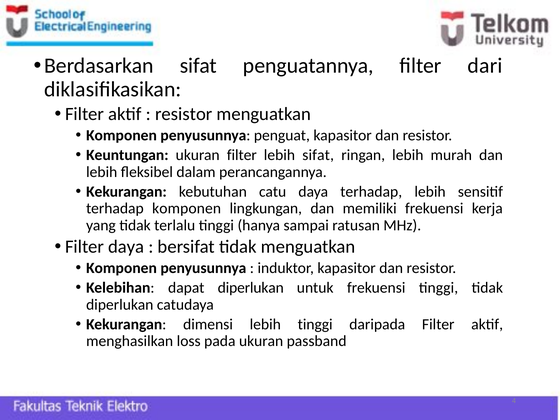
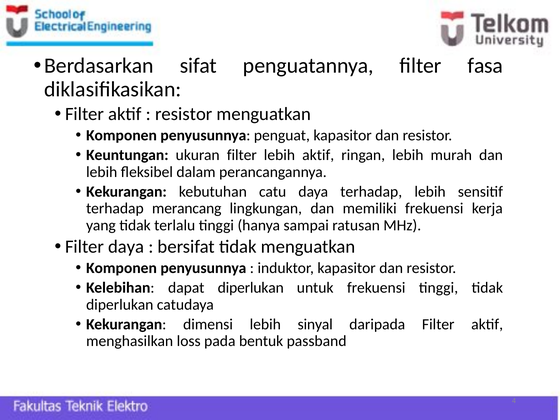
dari: dari -> fasa
lebih sifat: sifat -> aktif
terhadap komponen: komponen -> merancang
lebih tinggi: tinggi -> sinyal
pada ukuran: ukuran -> bentuk
